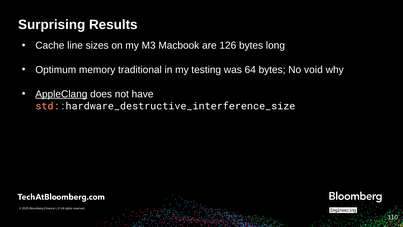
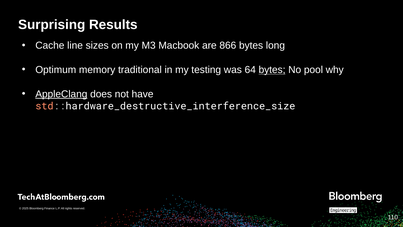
126: 126 -> 866
bytes at (272, 70) underline: none -> present
void: void -> pool
